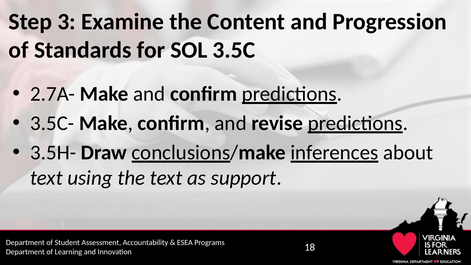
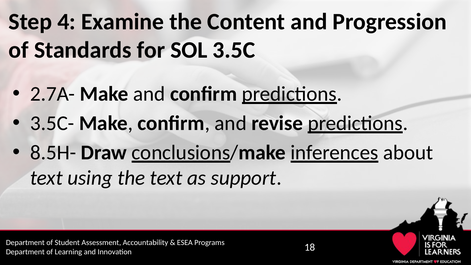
3: 3 -> 4
3.5H-: 3.5H- -> 8.5H-
